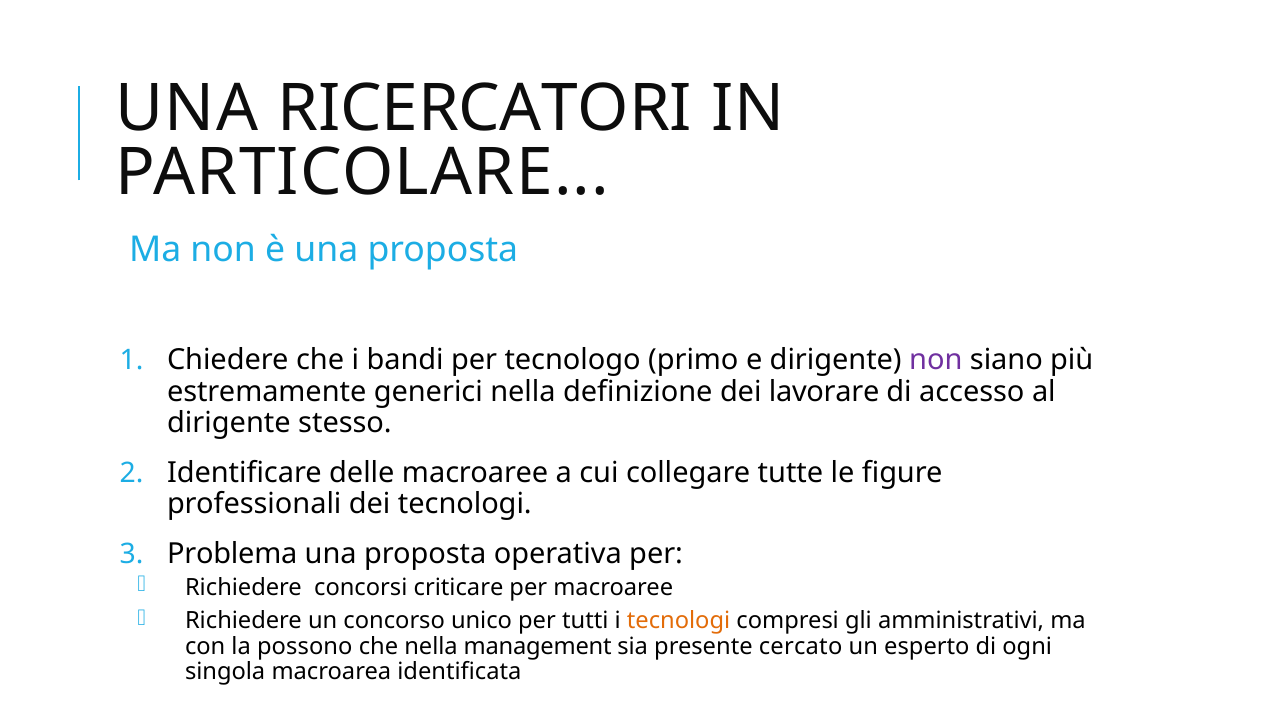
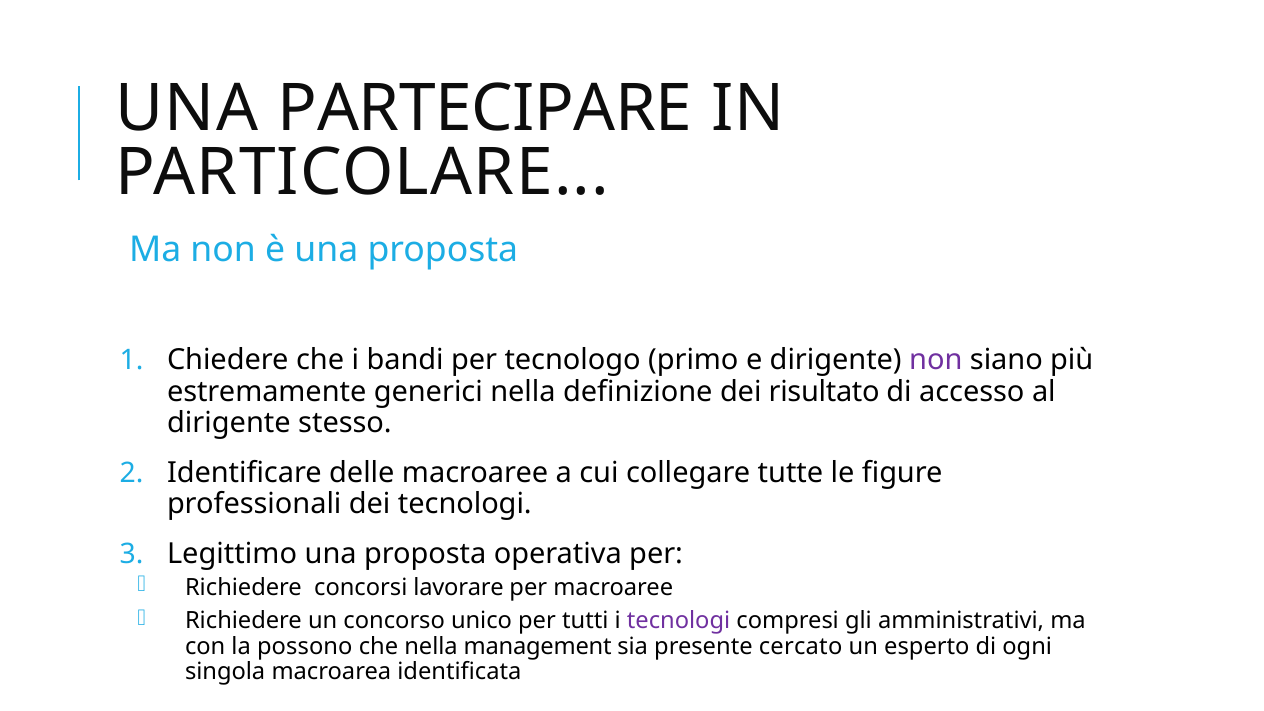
RICERCATORI: RICERCATORI -> PARTECIPARE
lavorare: lavorare -> risultato
Problema: Problema -> Legittimo
criticare: criticare -> lavorare
tecnologi at (679, 621) colour: orange -> purple
